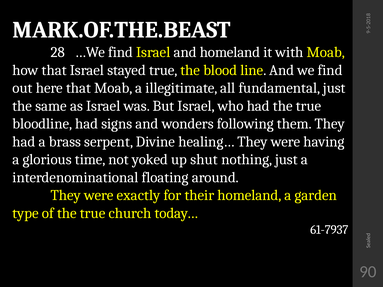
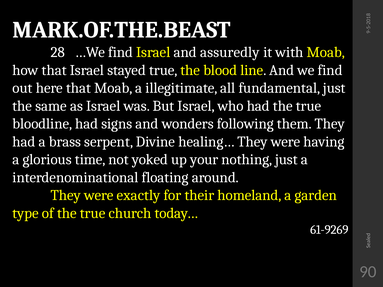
and homeland: homeland -> assuredly
shut: shut -> your
61-7937: 61-7937 -> 61-9269
